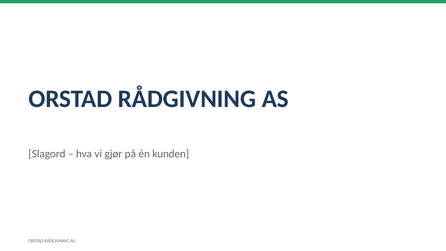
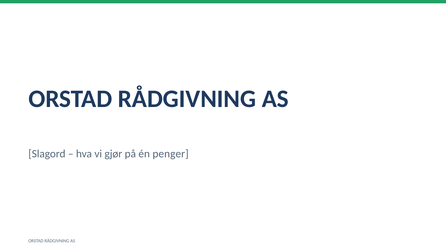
kunden: kunden -> penger
